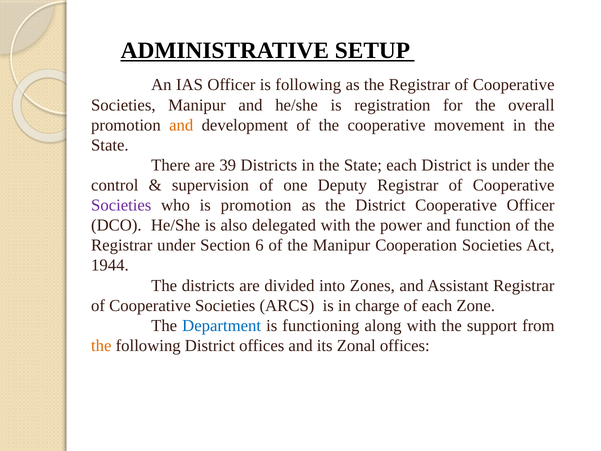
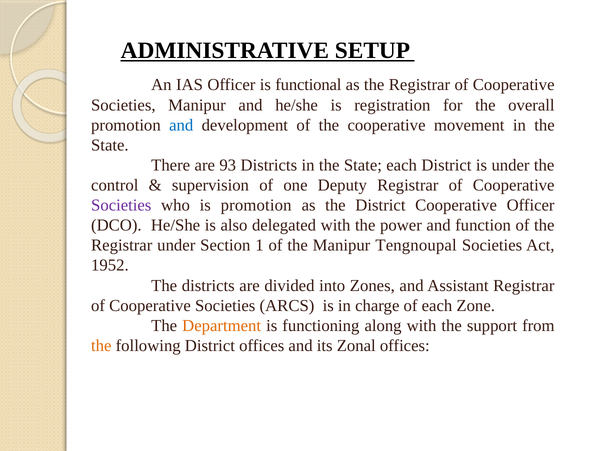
is following: following -> functional
and at (181, 125) colour: orange -> blue
39: 39 -> 93
6: 6 -> 1
Cooperation: Cooperation -> Tengnoupal
1944: 1944 -> 1952
Department colour: blue -> orange
